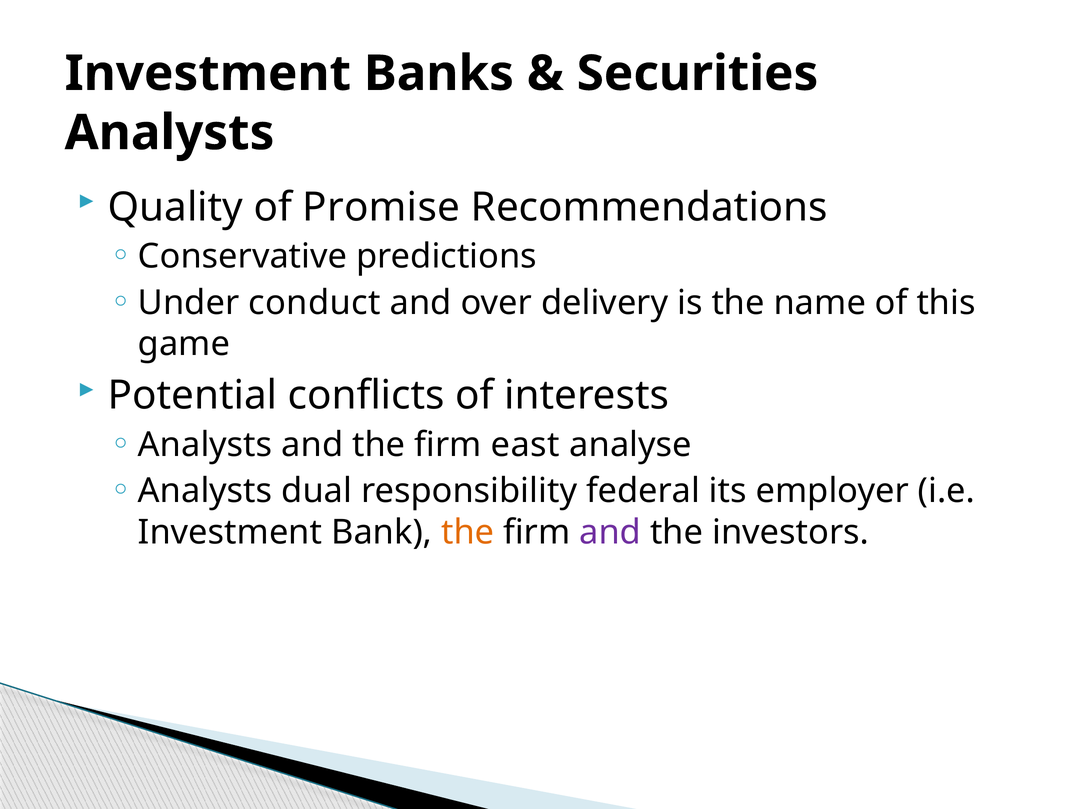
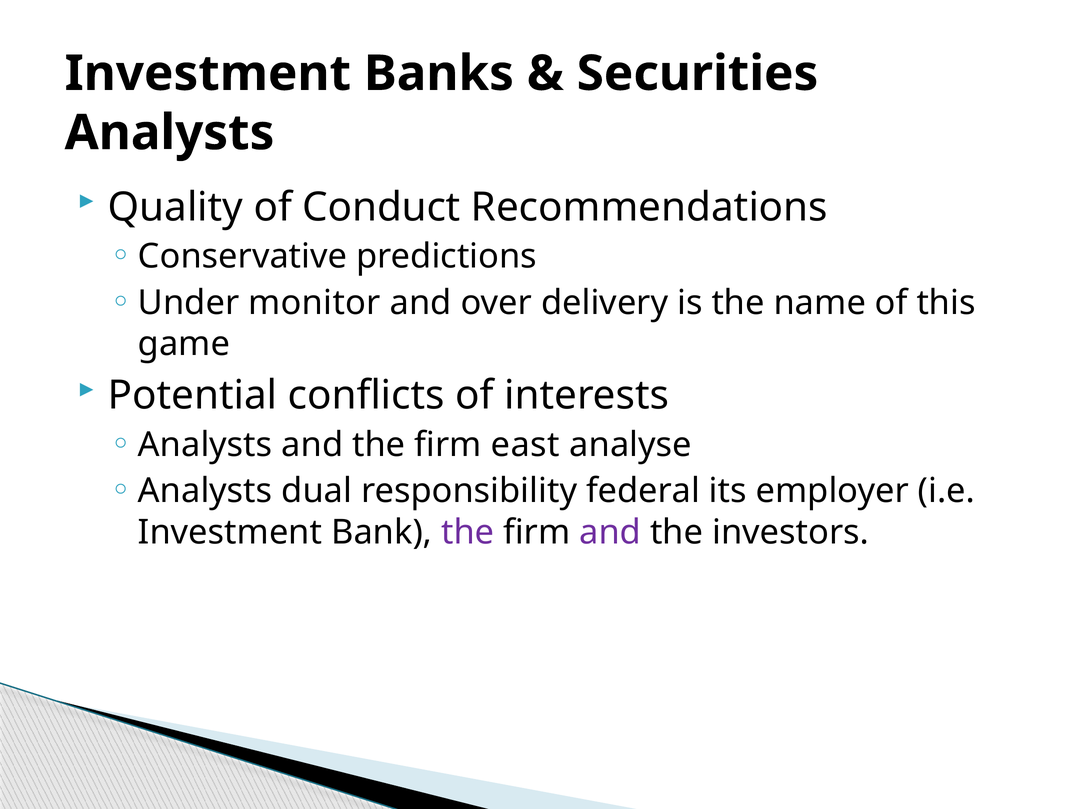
Promise: Promise -> Conduct
conduct: conduct -> monitor
the at (468, 532) colour: orange -> purple
